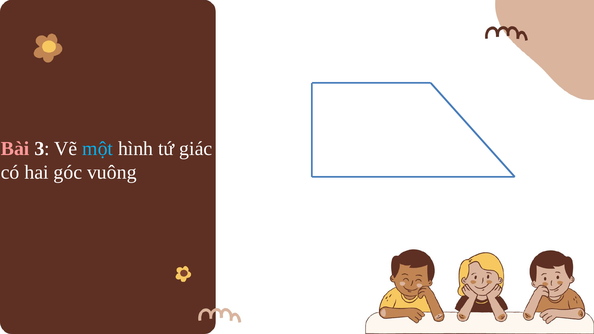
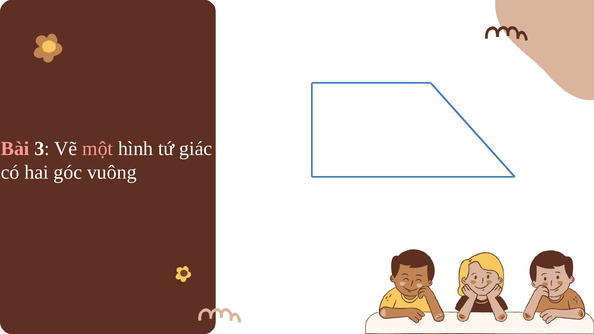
một colour: light blue -> pink
